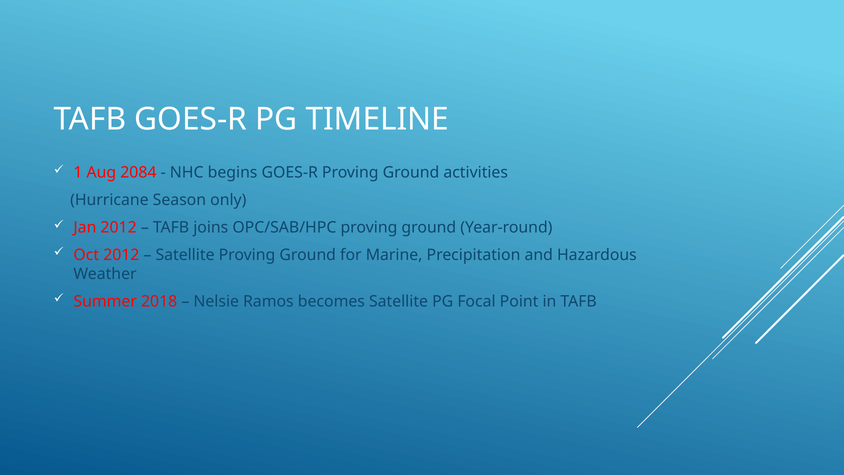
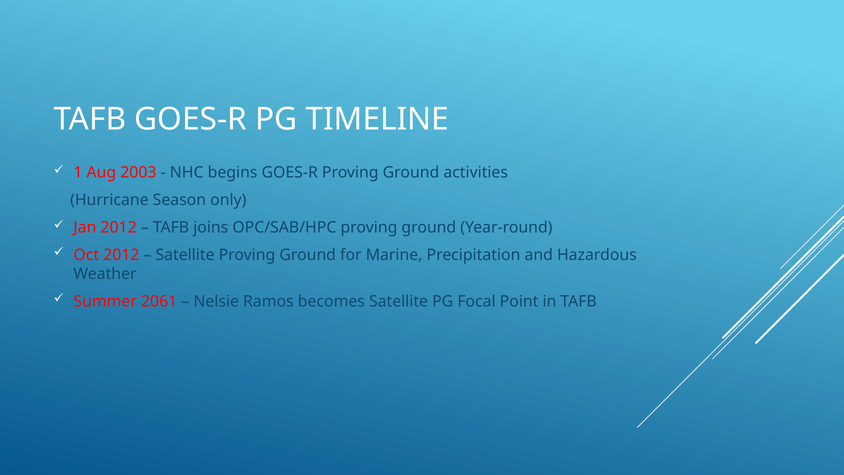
2084: 2084 -> 2003
2018: 2018 -> 2061
